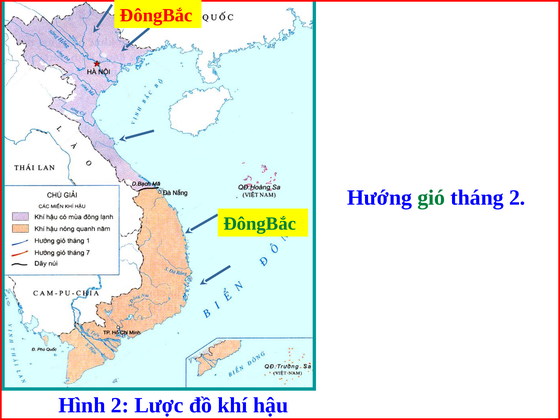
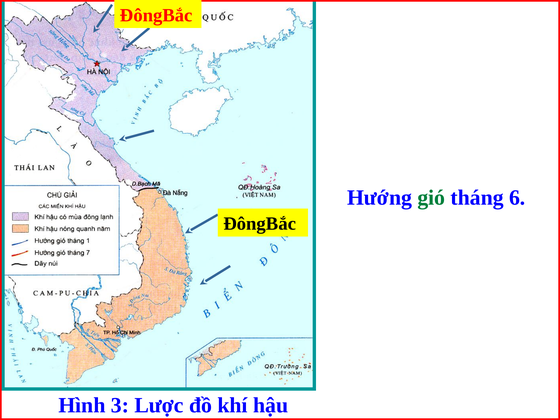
tháng 2: 2 -> 6
ĐôngBắc at (260, 224) colour: green -> black
Hình 2: 2 -> 3
